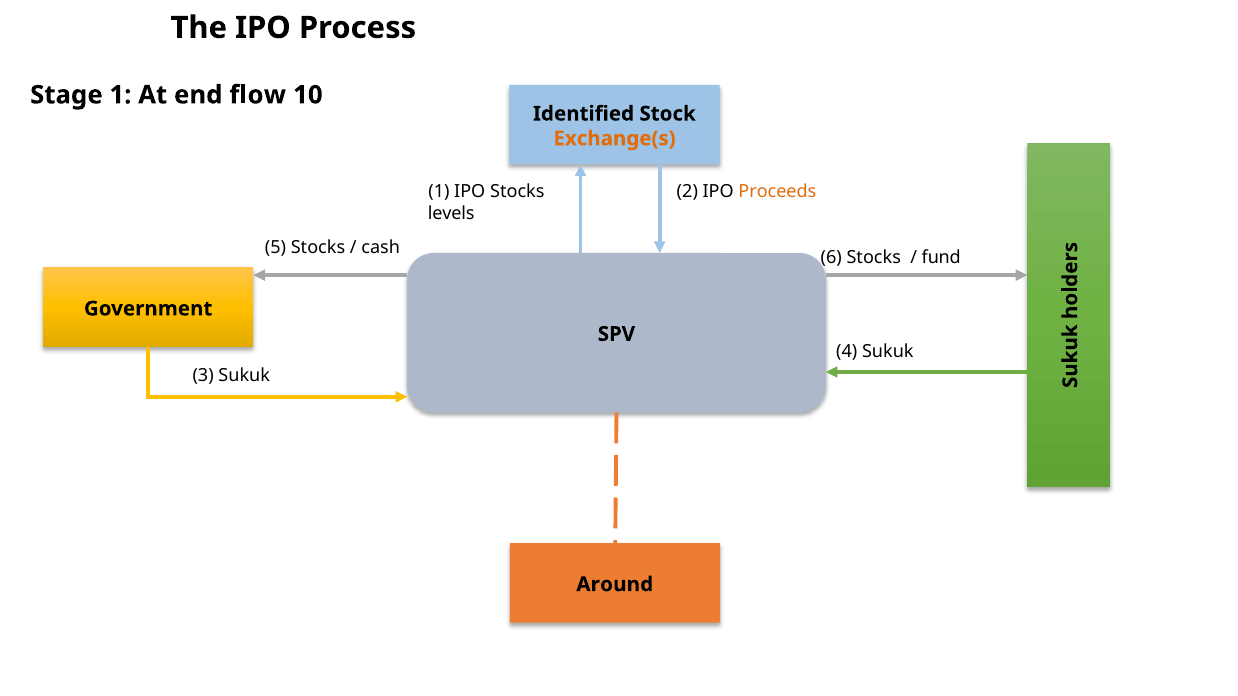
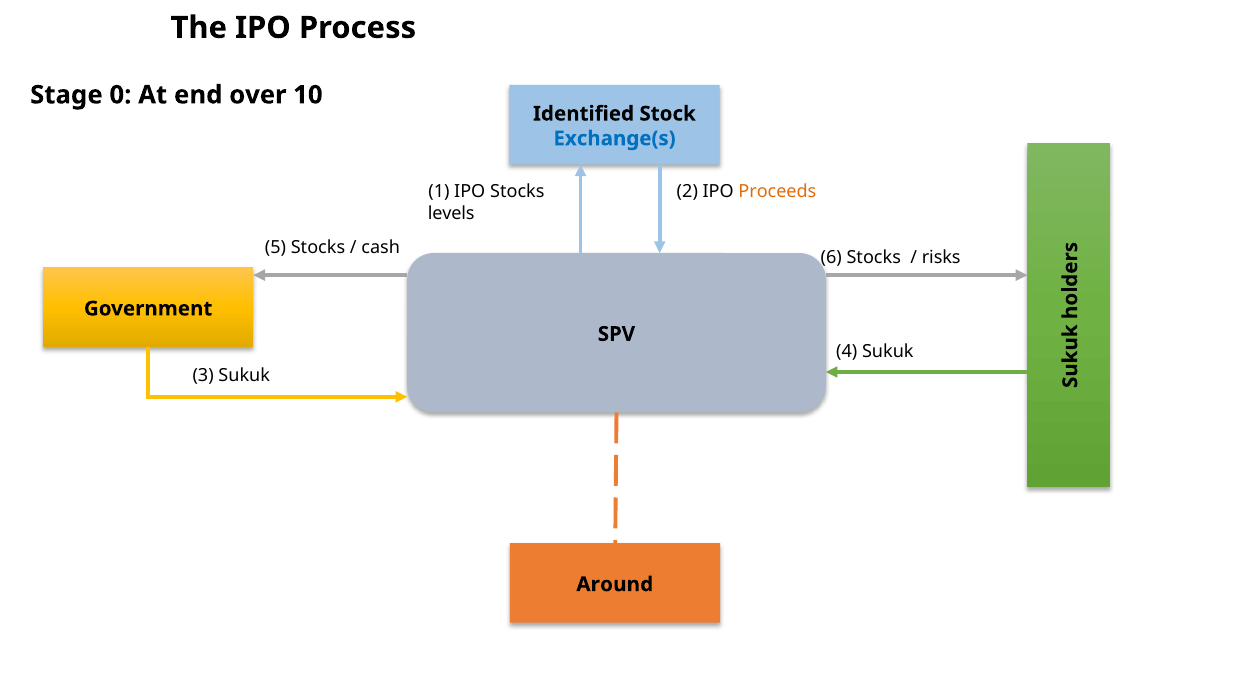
Stage 1: 1 -> 0
flow: flow -> over
Exchange(s colour: orange -> blue
fund: fund -> risks
